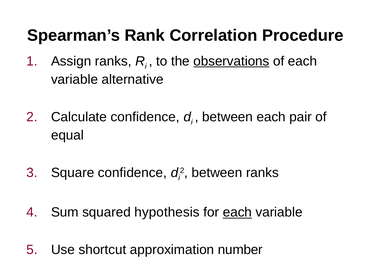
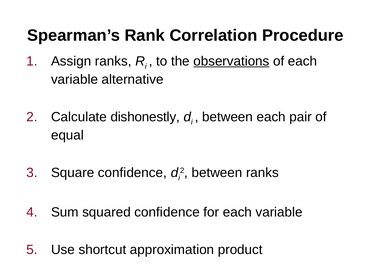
Calculate confidence: confidence -> dishonestly
squared hypothesis: hypothesis -> confidence
each at (237, 212) underline: present -> none
number: number -> product
